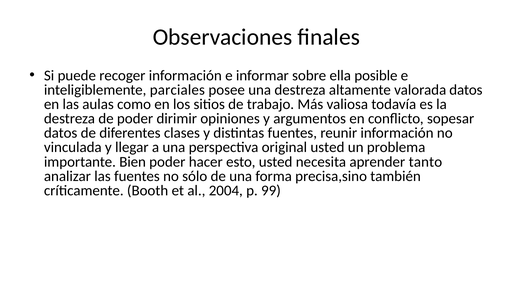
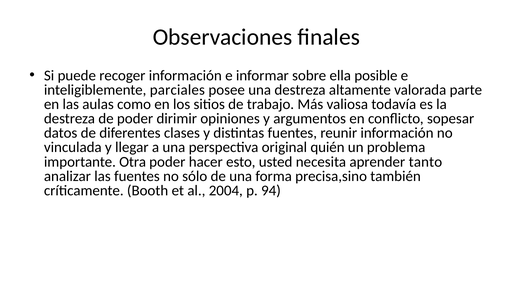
valorada datos: datos -> parte
original usted: usted -> quién
Bien: Bien -> Otra
99: 99 -> 94
